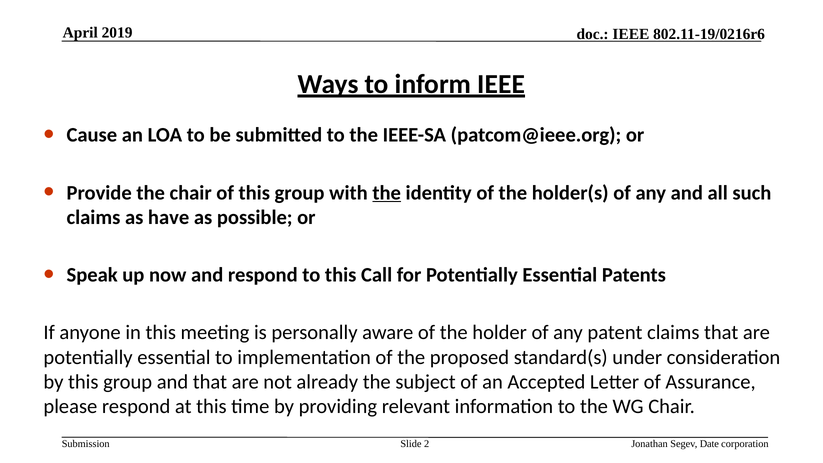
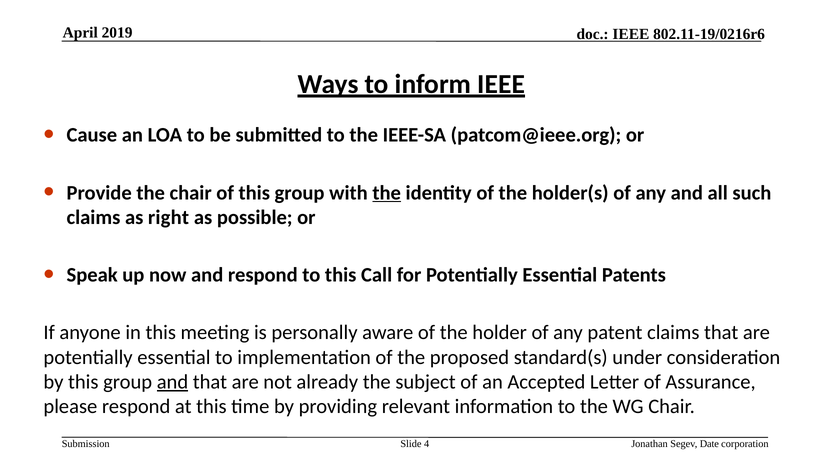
have: have -> right
and at (172, 382) underline: none -> present
2: 2 -> 4
